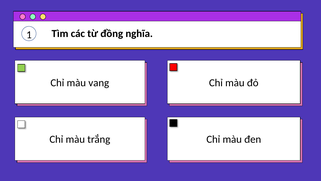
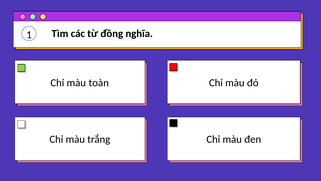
vang: vang -> toàn
